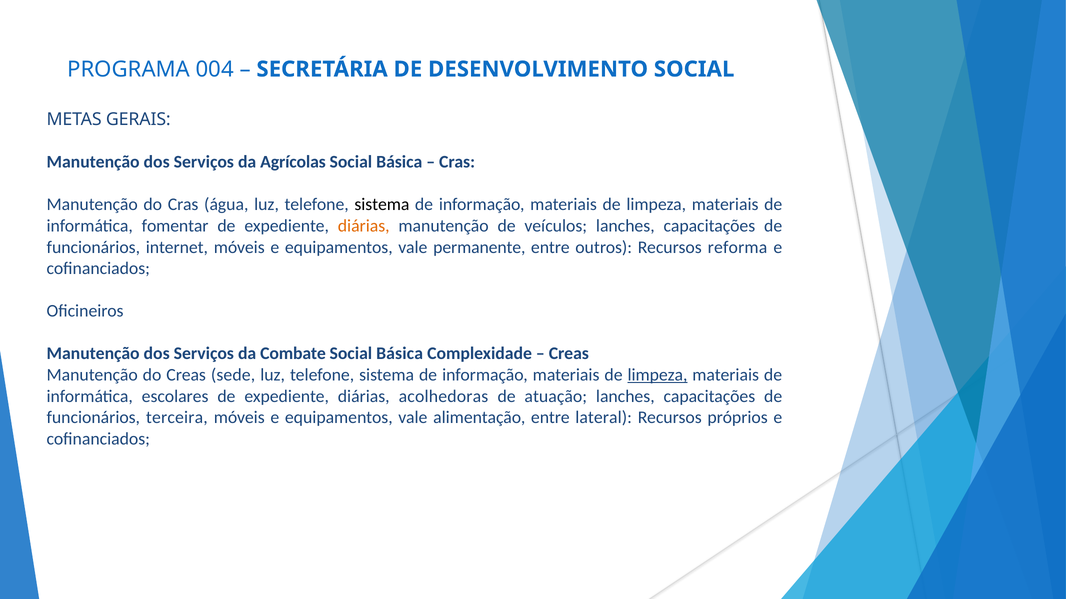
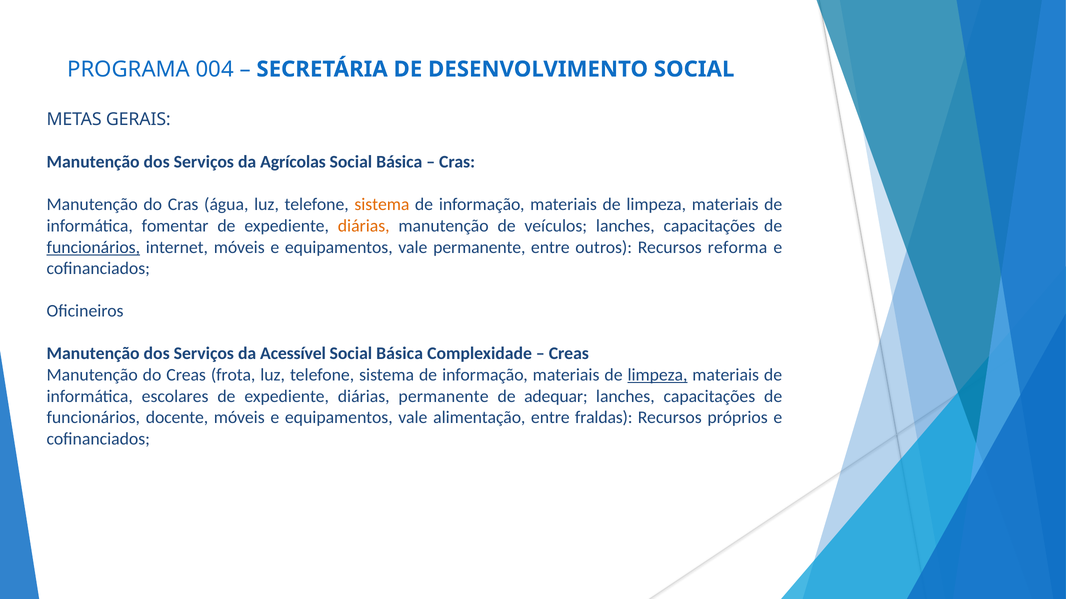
sistema at (382, 205) colour: black -> orange
funcionários at (93, 247) underline: none -> present
Combate: Combate -> Acessível
sede: sede -> frota
diárias acolhedoras: acolhedoras -> permanente
atuação: atuação -> adequar
terceira: terceira -> docente
lateral: lateral -> fraldas
